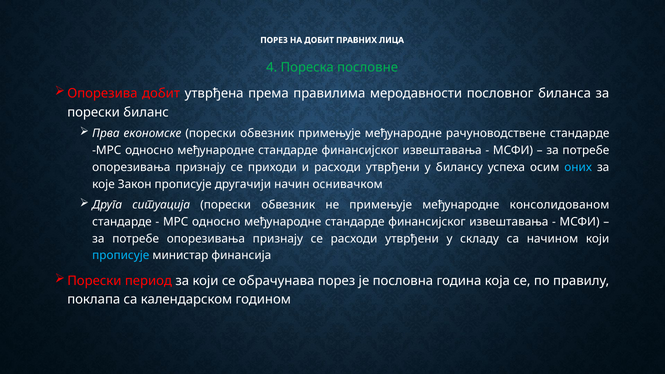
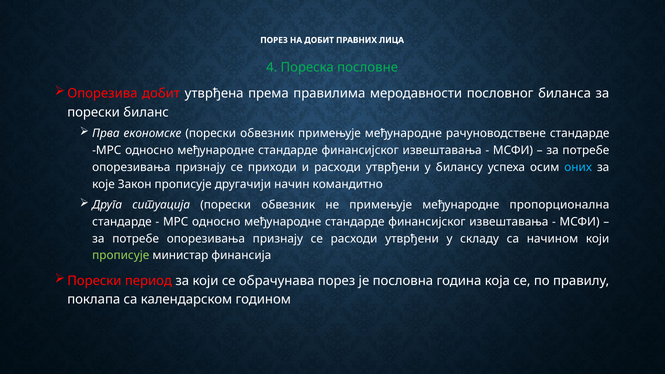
оснивачком: оснивачком -> командитно
консолидованом: консолидованом -> пропорционална
прописује at (121, 256) colour: light blue -> light green
